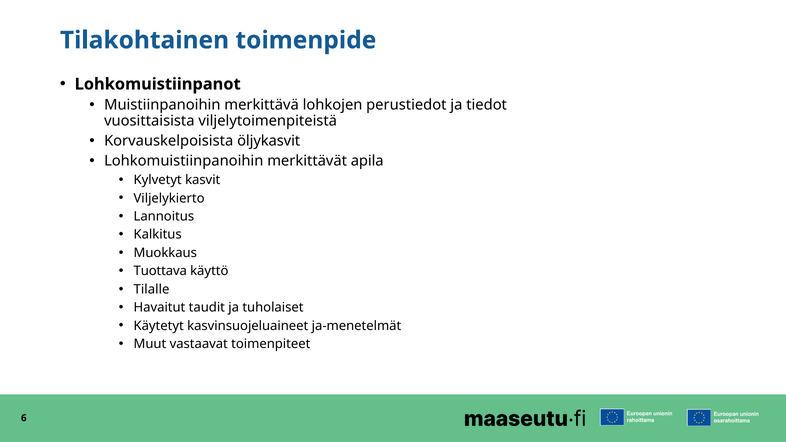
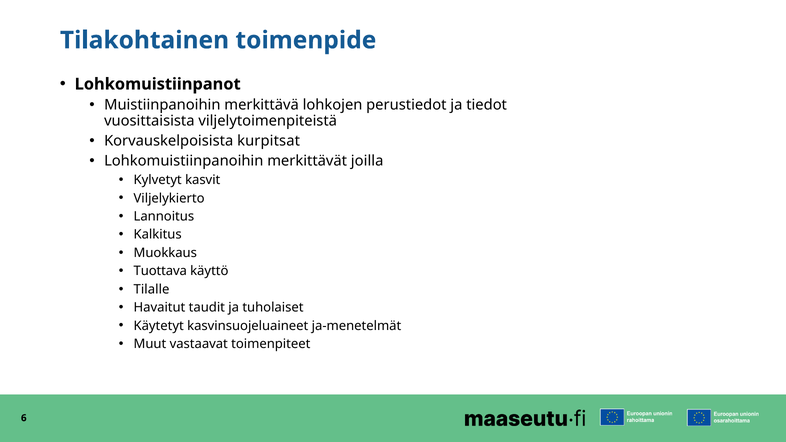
öljykasvit: öljykasvit -> kurpitsat
apila: apila -> joilla
